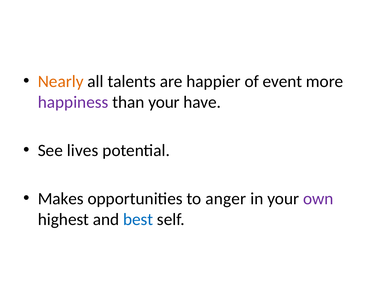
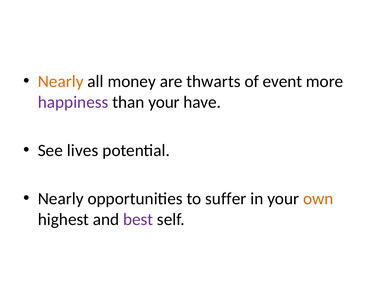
talents: talents -> money
happier: happier -> thwarts
Makes at (61, 199): Makes -> Nearly
anger: anger -> suffer
own colour: purple -> orange
best colour: blue -> purple
